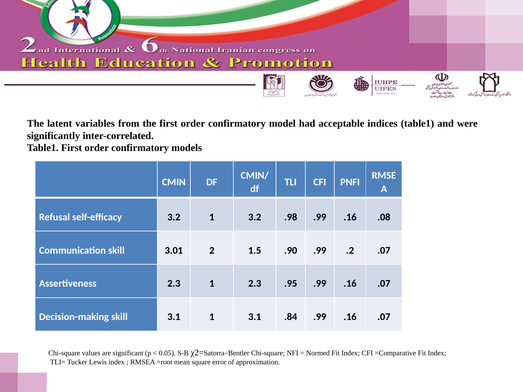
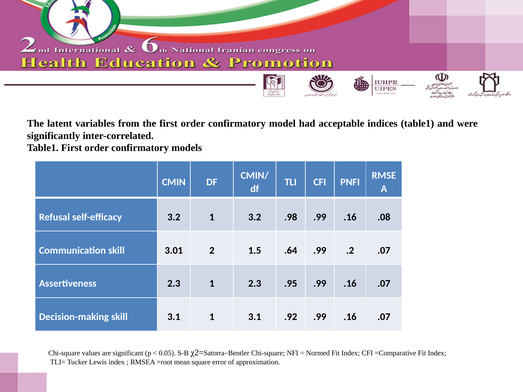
.90: .90 -> .64
.84: .84 -> .92
